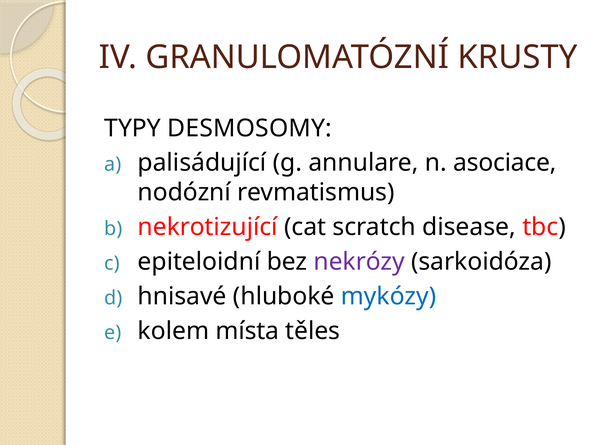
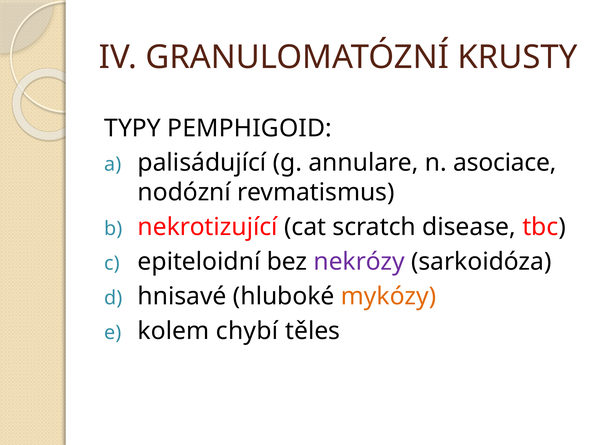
DESMOSOMY: DESMOSOMY -> PEMPHIGOID
mykózy colour: blue -> orange
místa: místa -> chybí
